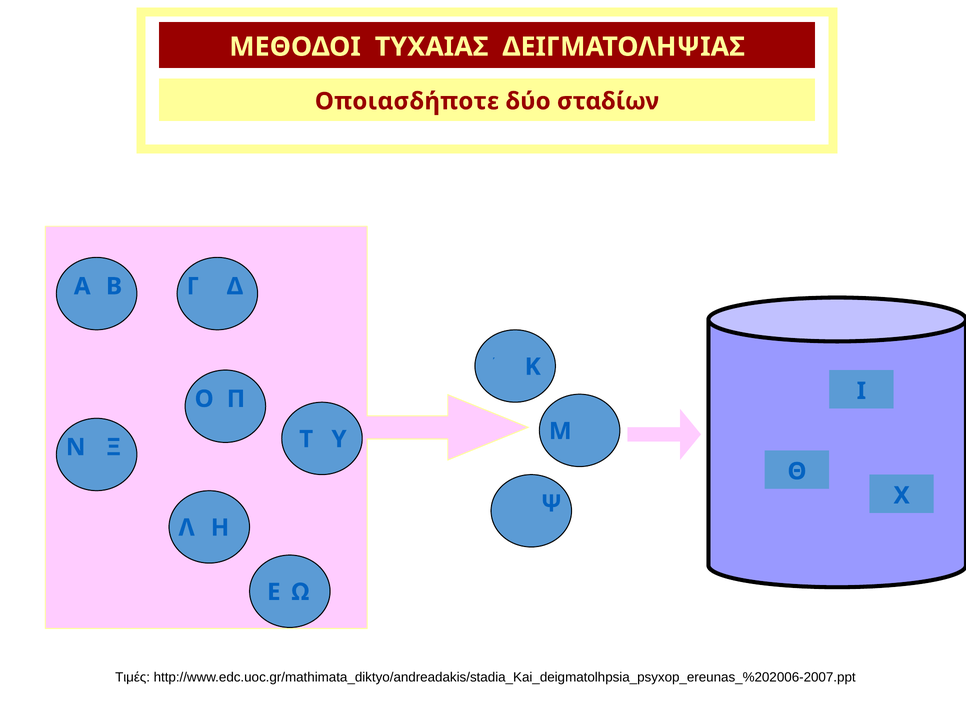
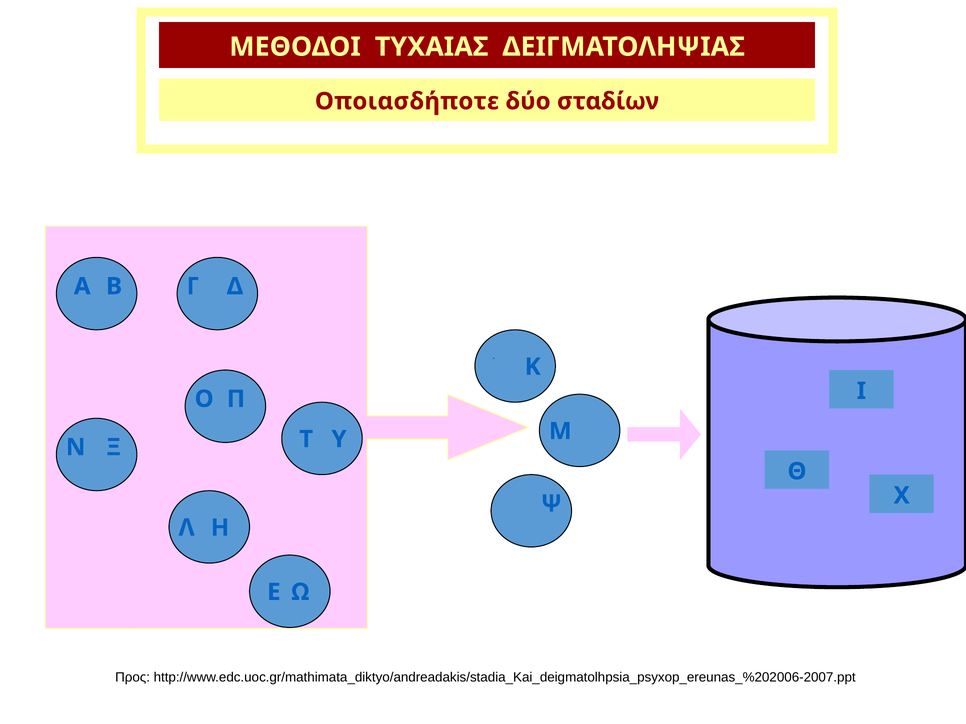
Τιμές: Τιμές -> Προς
